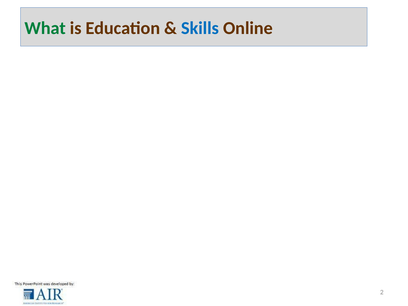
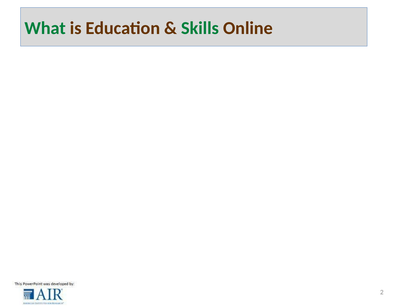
Skills colour: blue -> green
